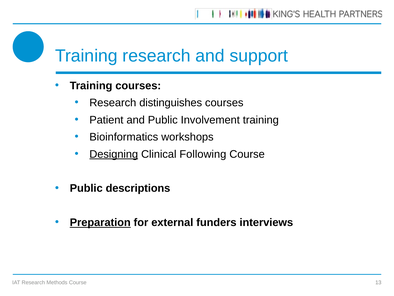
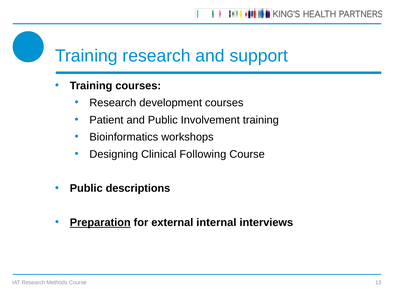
distinguishes: distinguishes -> development
Designing underline: present -> none
funders: funders -> internal
